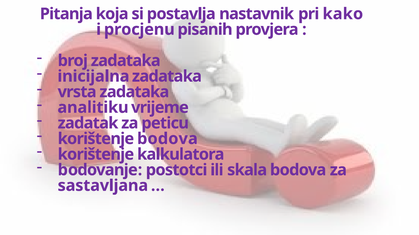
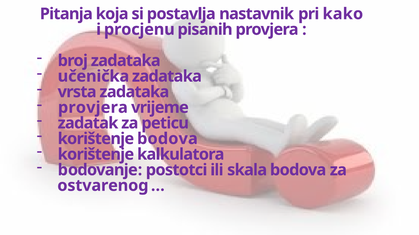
inicijalna: inicijalna -> učenička
analitiku at (93, 108): analitiku -> provjera
sastavljana: sastavljana -> ostvarenog
